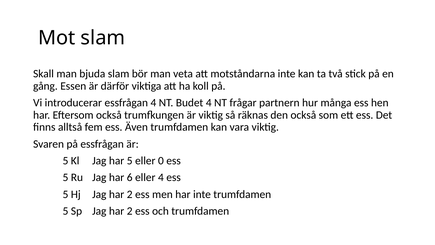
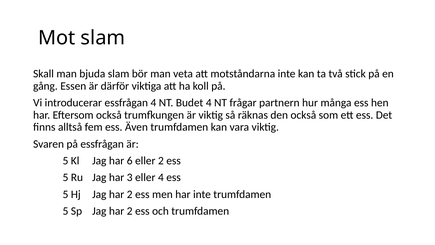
har 5: 5 -> 6
eller 0: 0 -> 2
6: 6 -> 3
